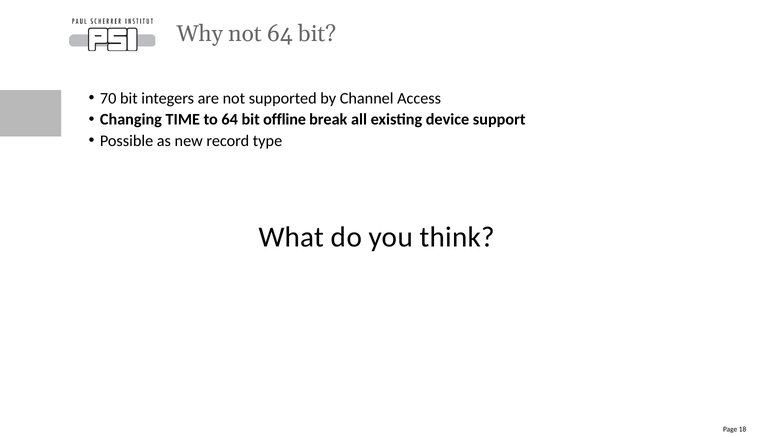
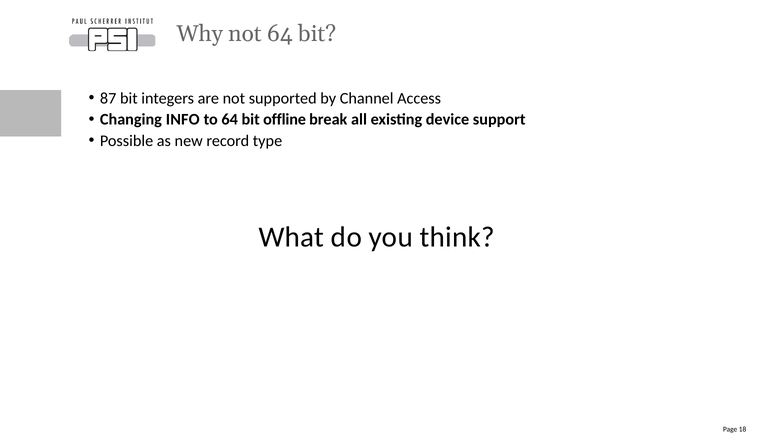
70: 70 -> 87
TIME: TIME -> INFO
